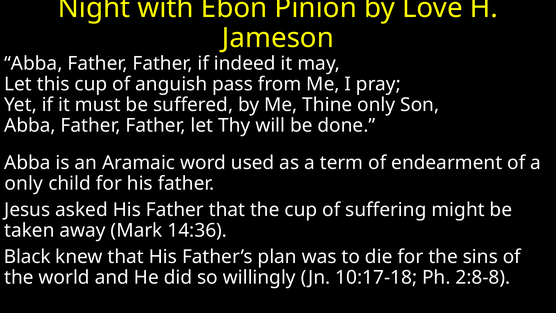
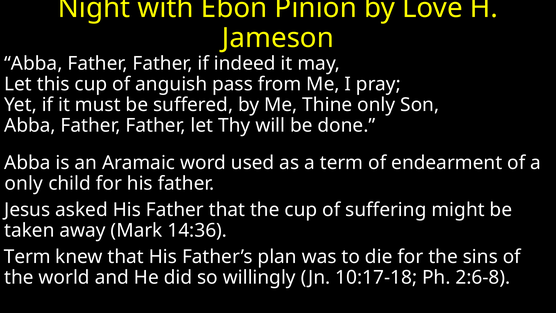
Black at (27, 257): Black -> Term
2:8-8: 2:8-8 -> 2:6-8
